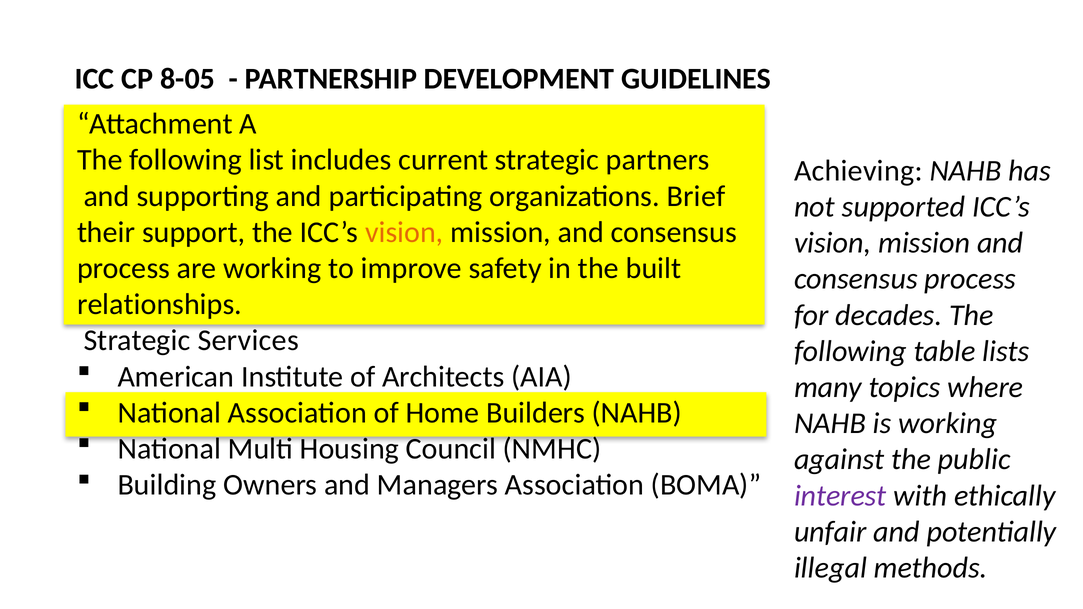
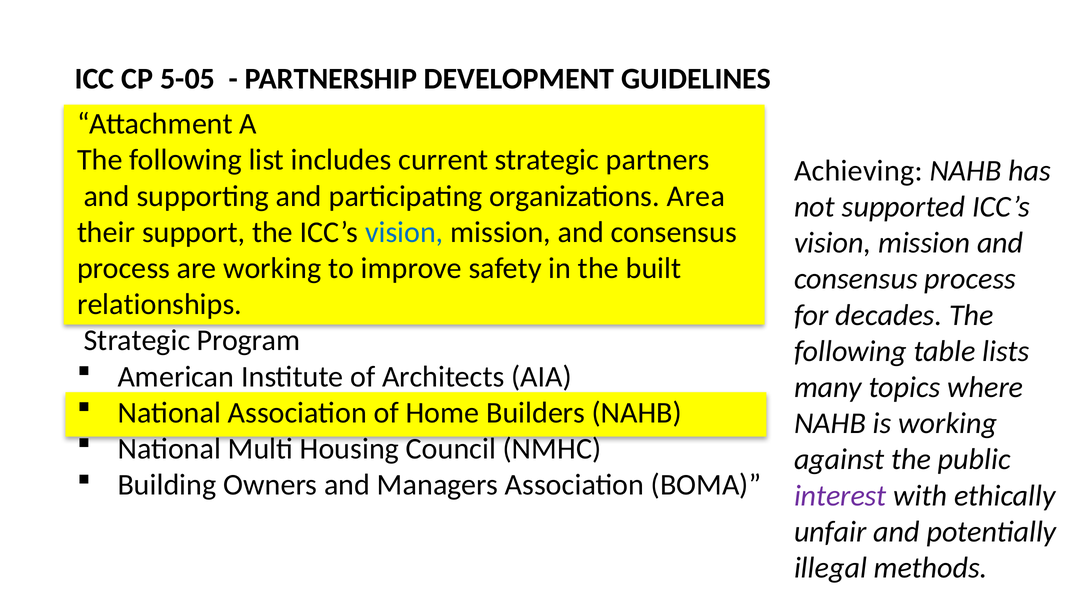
8-05: 8-05 -> 5-05
Brief: Brief -> Area
vision at (404, 232) colour: orange -> blue
Services: Services -> Program
